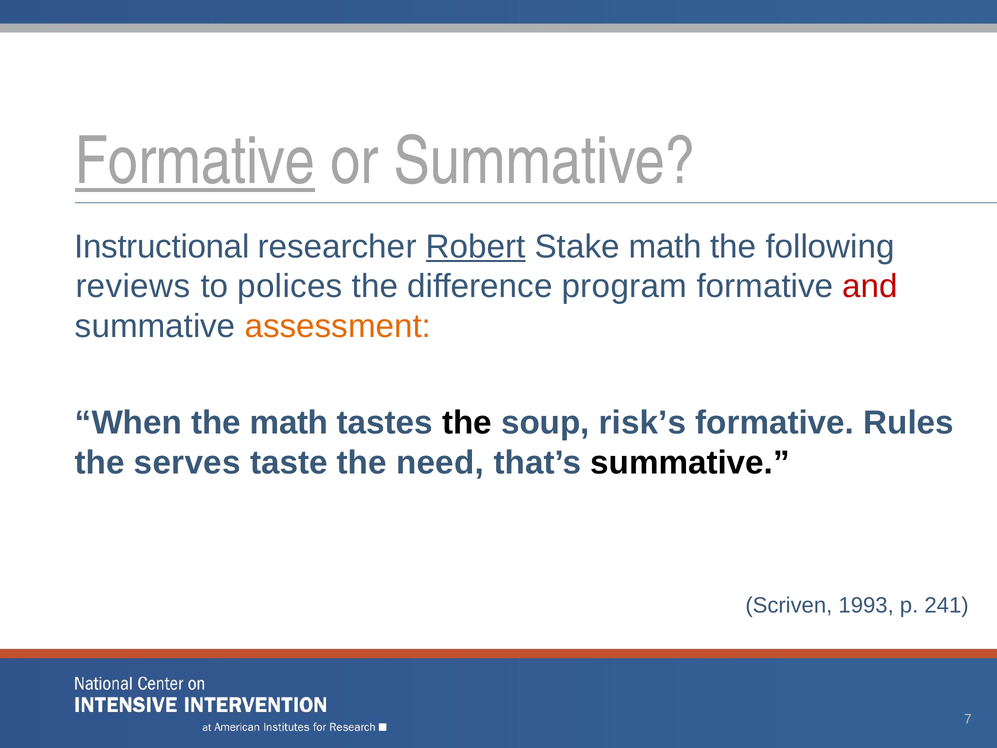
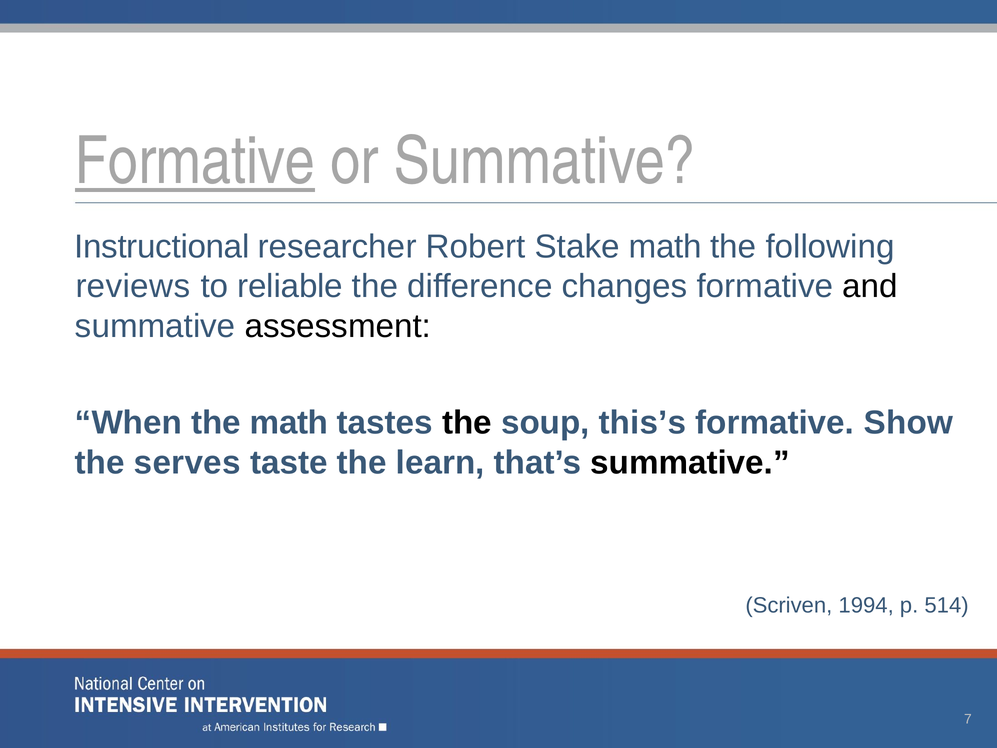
Robert underline: present -> none
polices: polices -> reliable
program: program -> changes
and colour: red -> black
assessment colour: orange -> black
risk’s: risk’s -> this’s
Rules: Rules -> Show
need: need -> learn
1993: 1993 -> 1994
241: 241 -> 514
